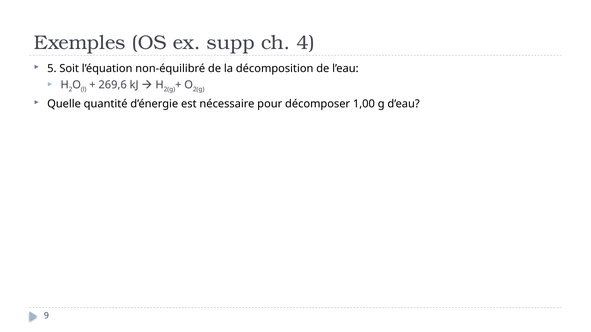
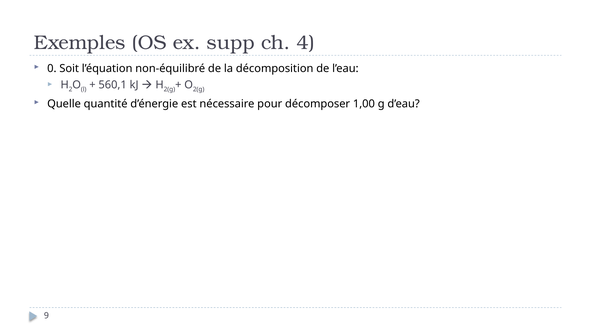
5: 5 -> 0
269,6: 269,6 -> 560,1
